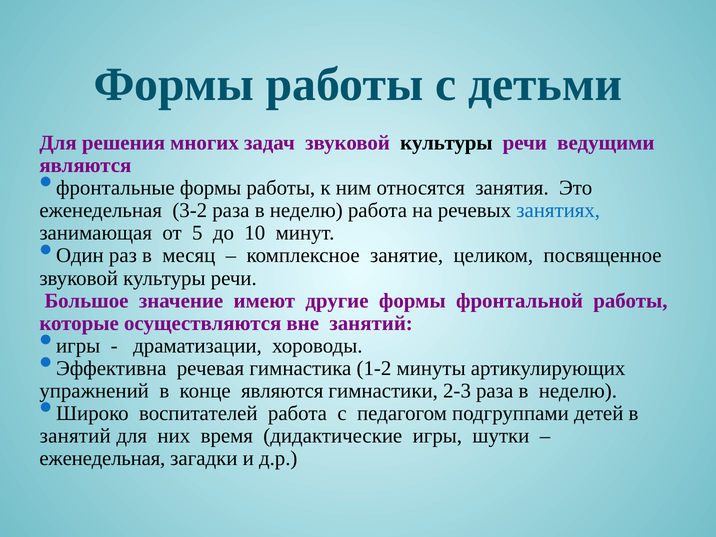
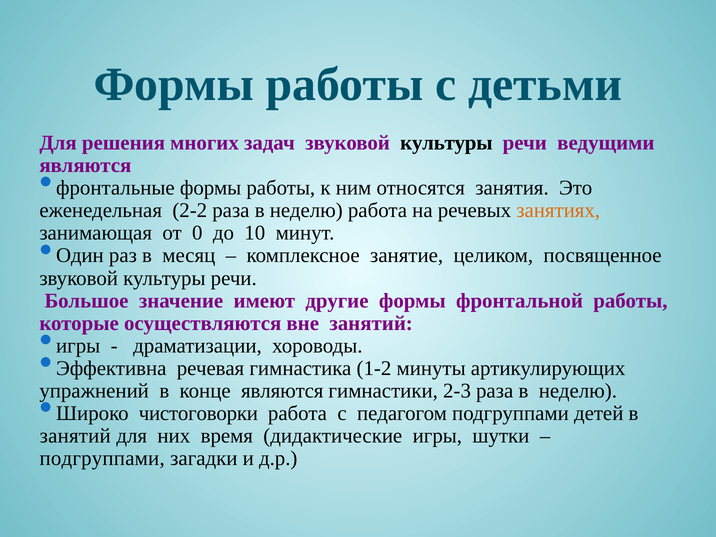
3-2: 3-2 -> 2-2
занятиях colour: blue -> orange
5: 5 -> 0
воспитателей: воспитателей -> чистоговорки
еженедельная at (102, 459): еженедельная -> подгруппами
